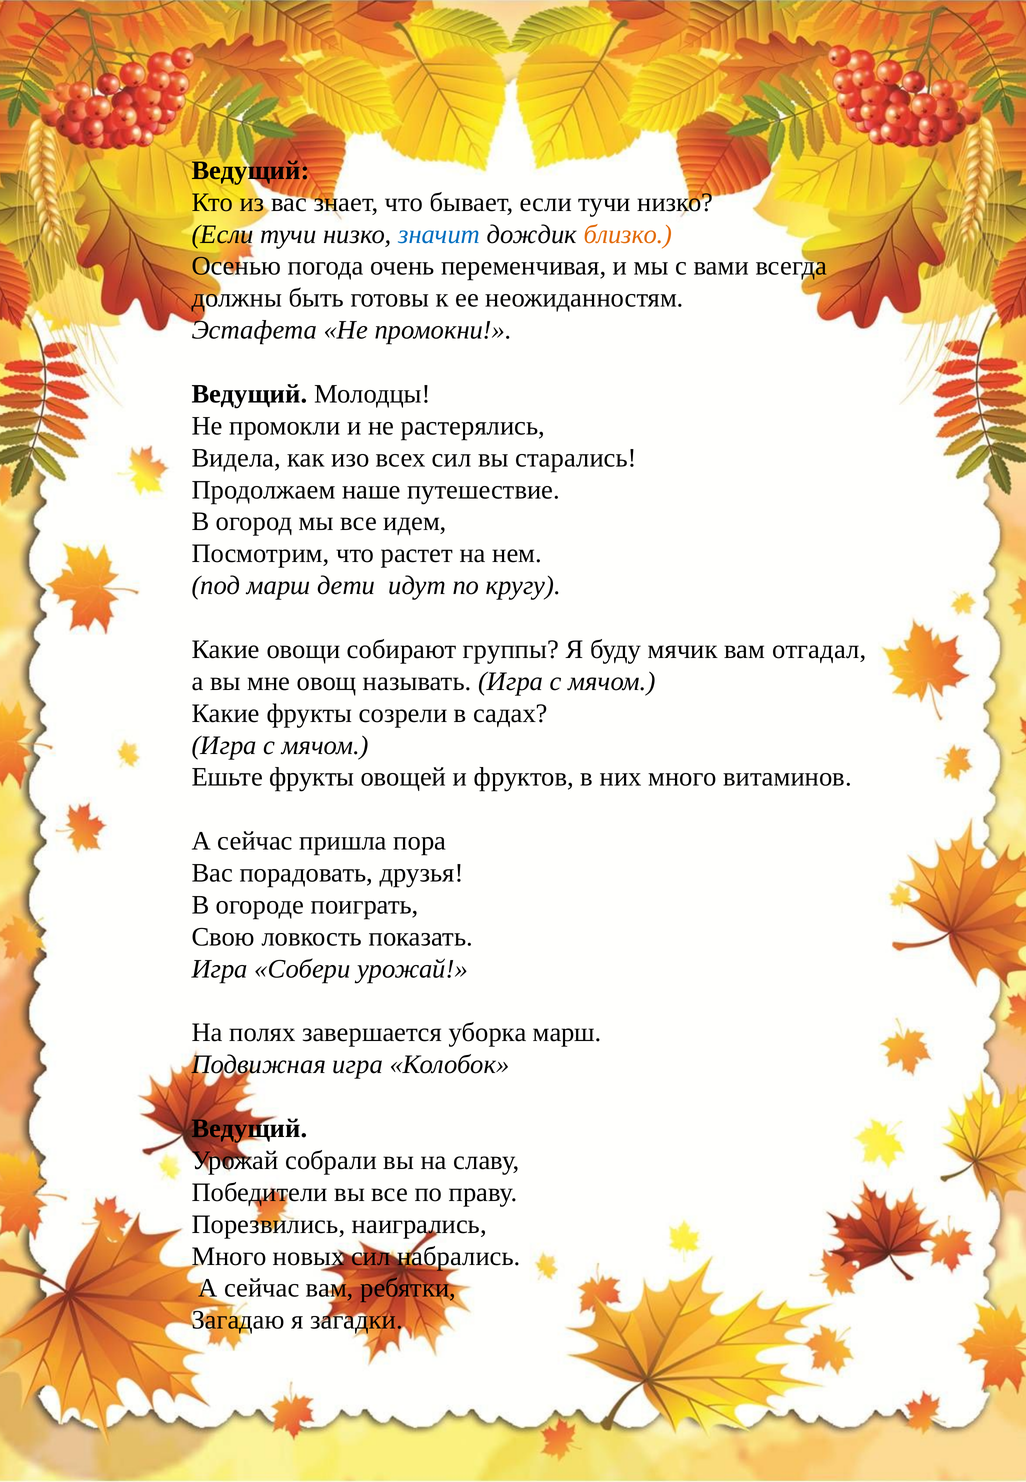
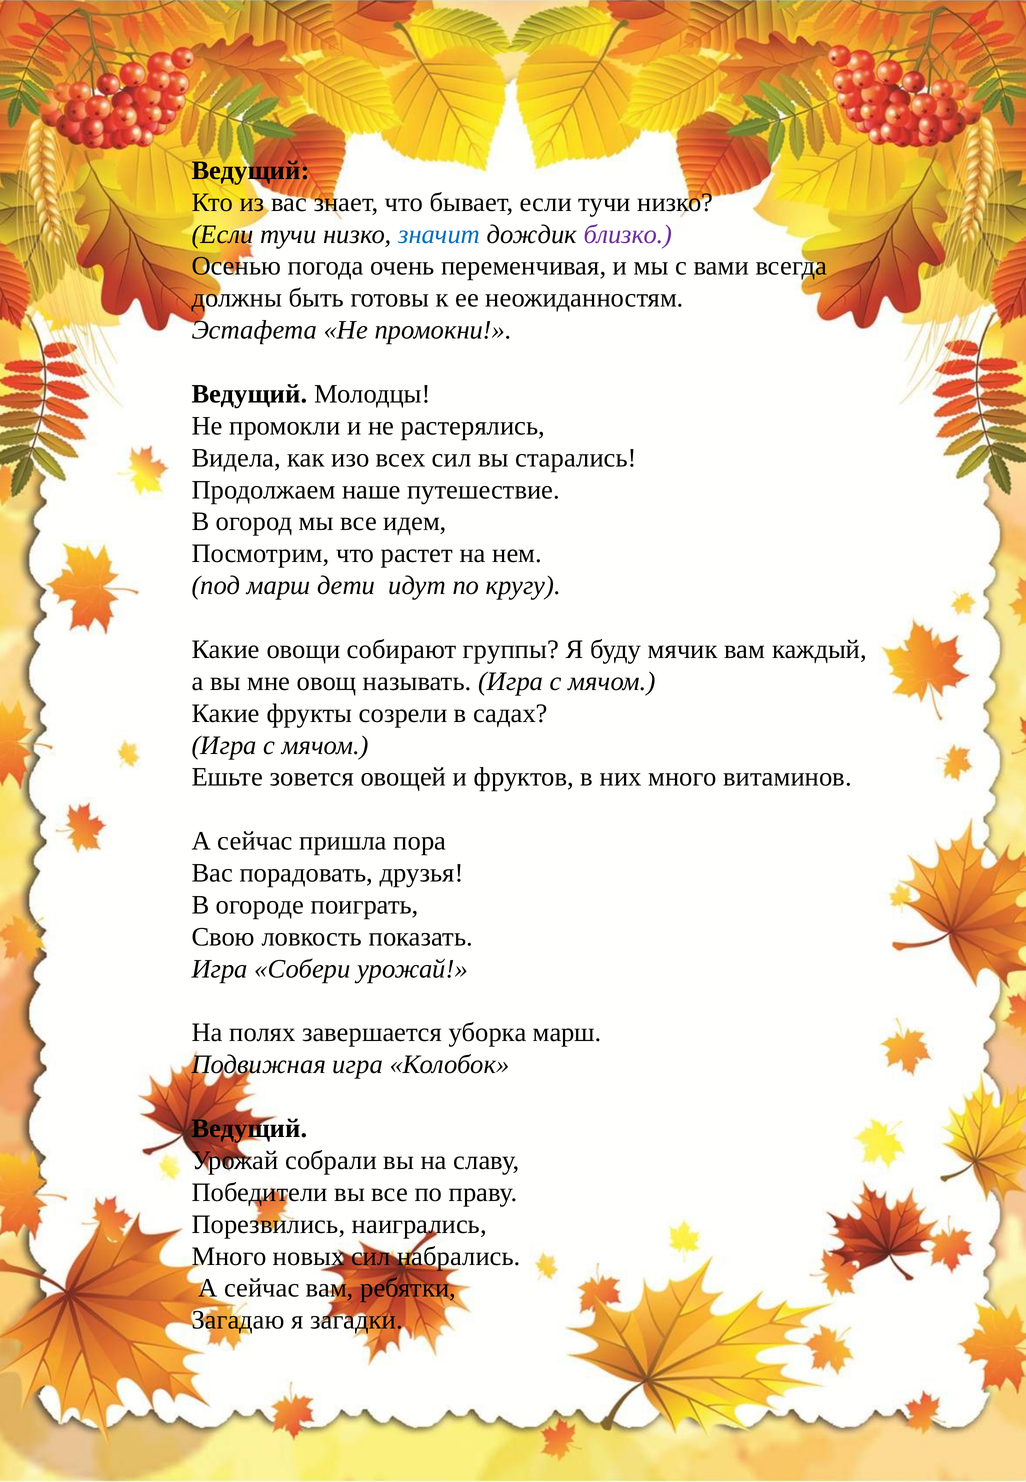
близко colour: orange -> purple
отгадал: отгадал -> каждый
Ешьте фрукты: фрукты -> зовется
